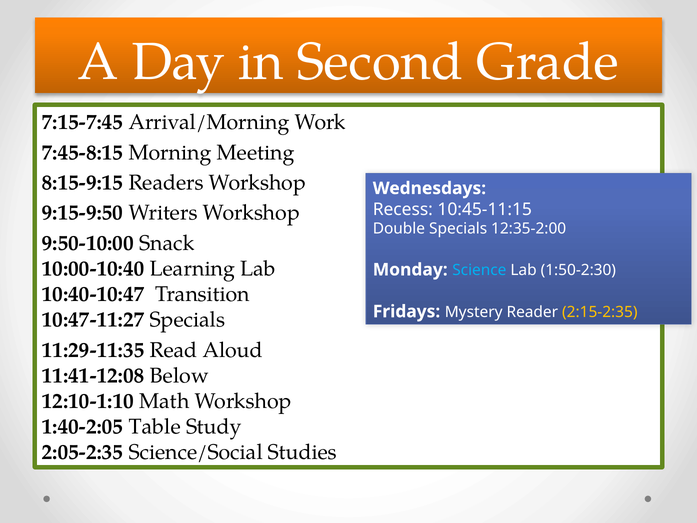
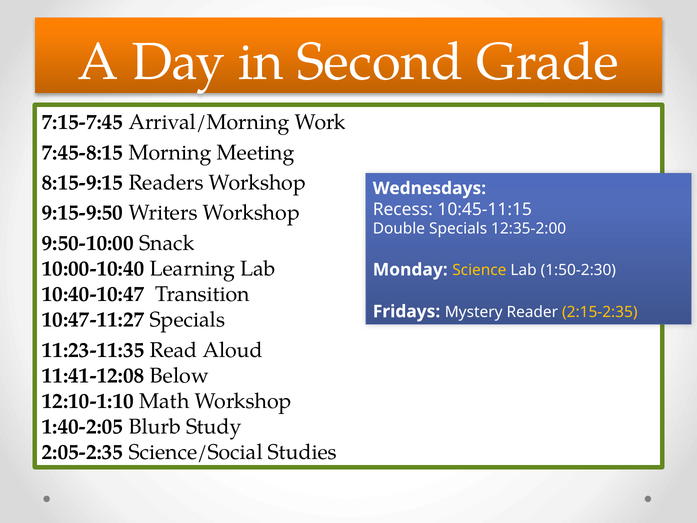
Science colour: light blue -> yellow
11:29-11:35: 11:29-11:35 -> 11:23-11:35
Table: Table -> Blurb
